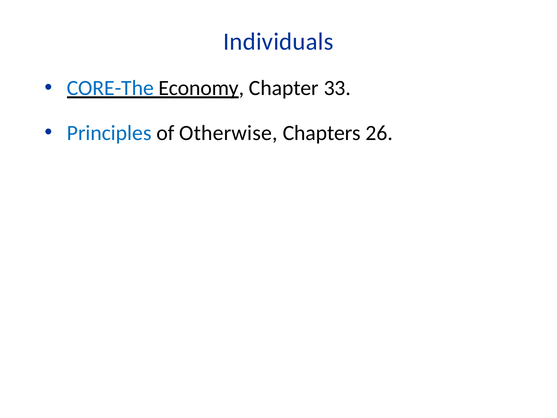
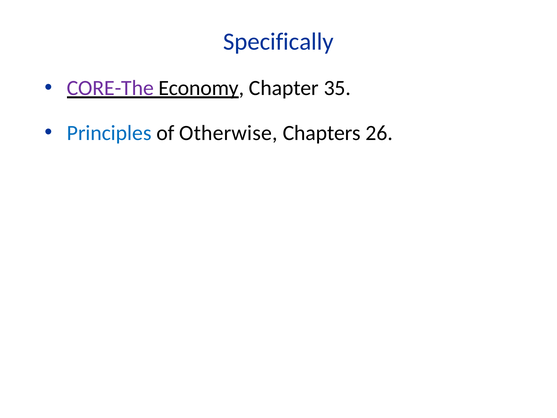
Individuals: Individuals -> Specifically
CORE-The colour: blue -> purple
33: 33 -> 35
